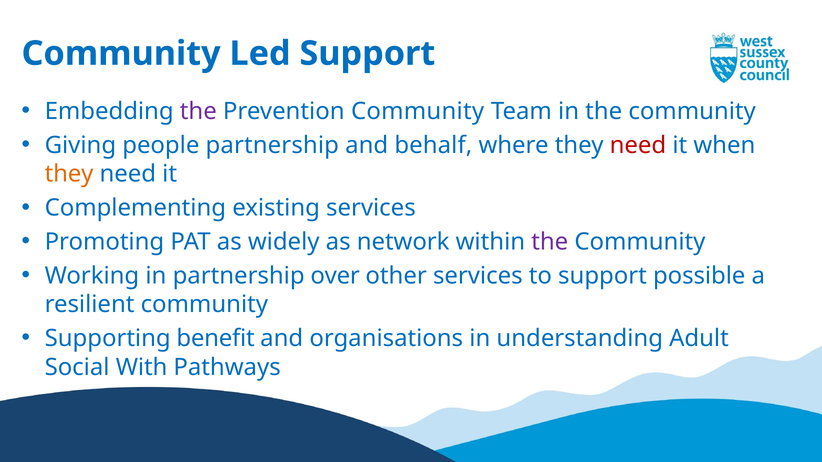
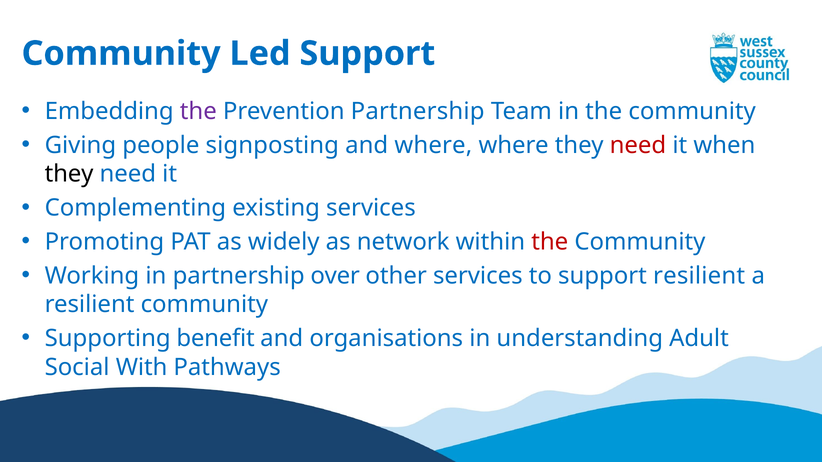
Prevention Community: Community -> Partnership
people partnership: partnership -> signposting
and behalf: behalf -> where
they at (69, 174) colour: orange -> black
the at (550, 242) colour: purple -> red
support possible: possible -> resilient
